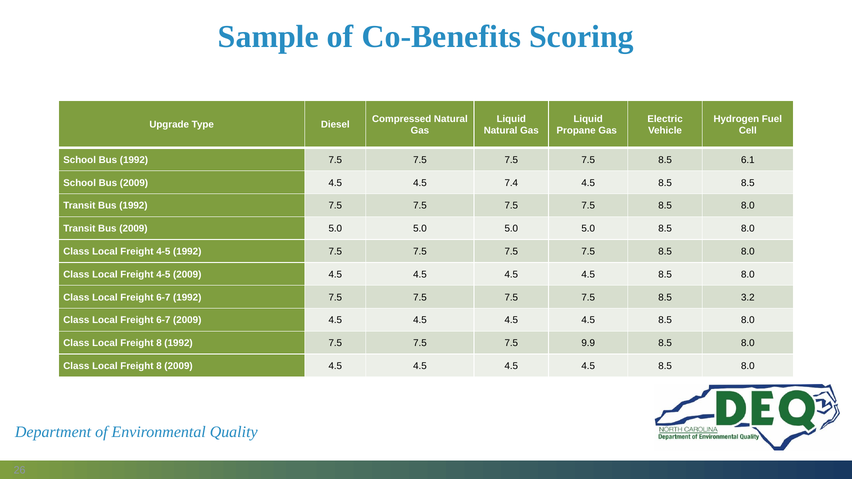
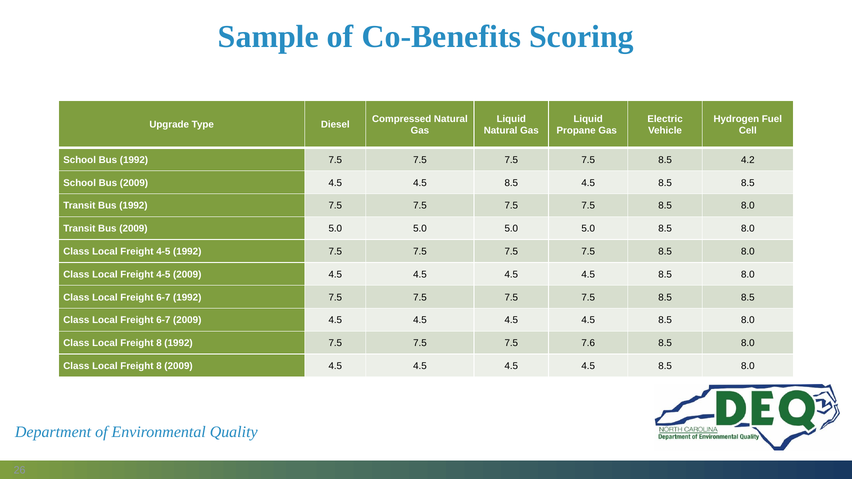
6.1: 6.1 -> 4.2
2009 4.5 4.5 7.4: 7.4 -> 8.5
7.5 8.5 3.2: 3.2 -> 8.5
9.9: 9.9 -> 7.6
